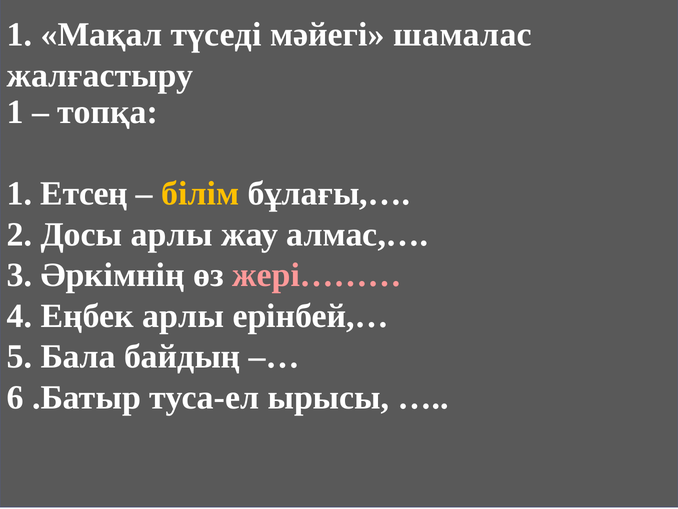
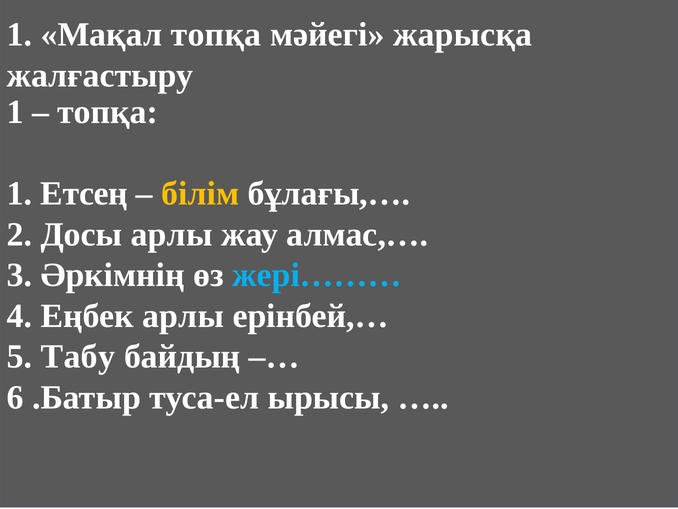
Мақал түседі: түседі -> топқа
шамалас: шамалас -> жарысқа
жері……… colour: pink -> light blue
Бала: Бала -> Табу
